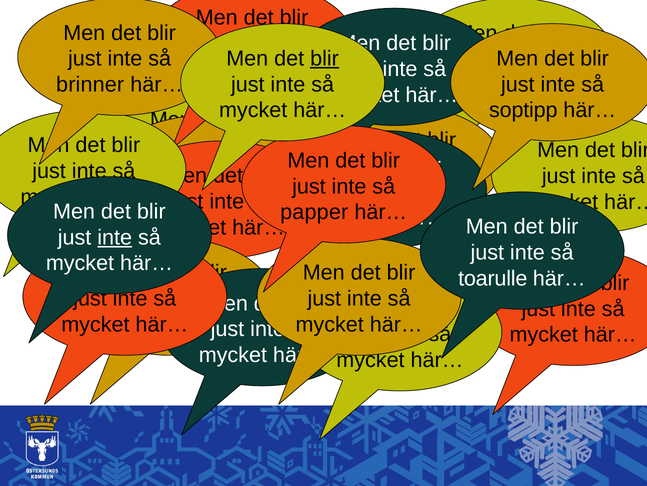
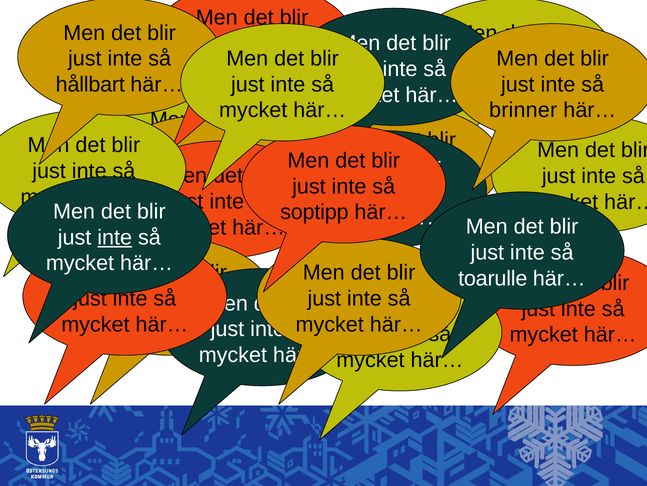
blir at (325, 58) underline: present -> none
brinner: brinner -> hållbart
soptipp: soptipp -> brinner
papper: papper -> soptipp
